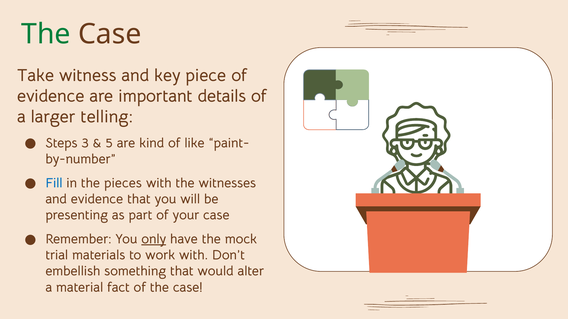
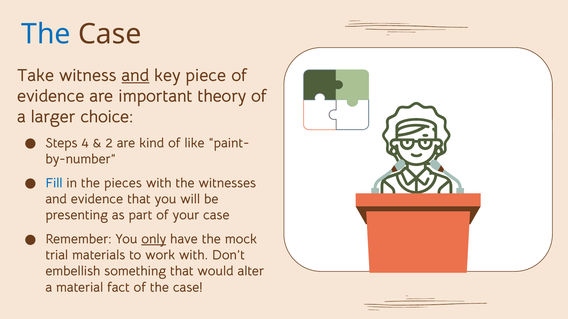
The at (46, 34) colour: green -> blue
and at (135, 75) underline: none -> present
details: details -> theory
telling: telling -> choice
3: 3 -> 4
5: 5 -> 2
